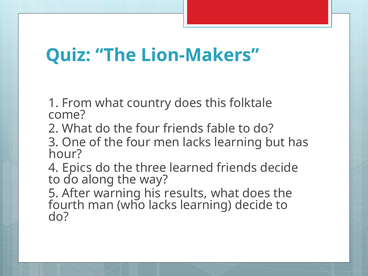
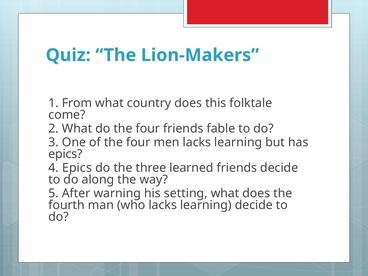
hour at (65, 154): hour -> epics
results: results -> setting
